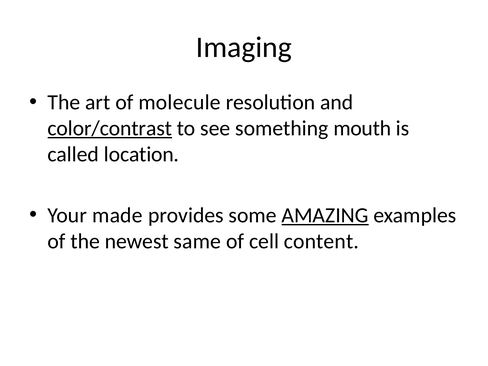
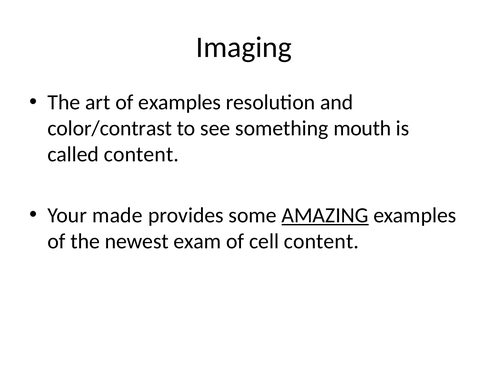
of molecule: molecule -> examples
color/contrast underline: present -> none
called location: location -> content
same: same -> exam
